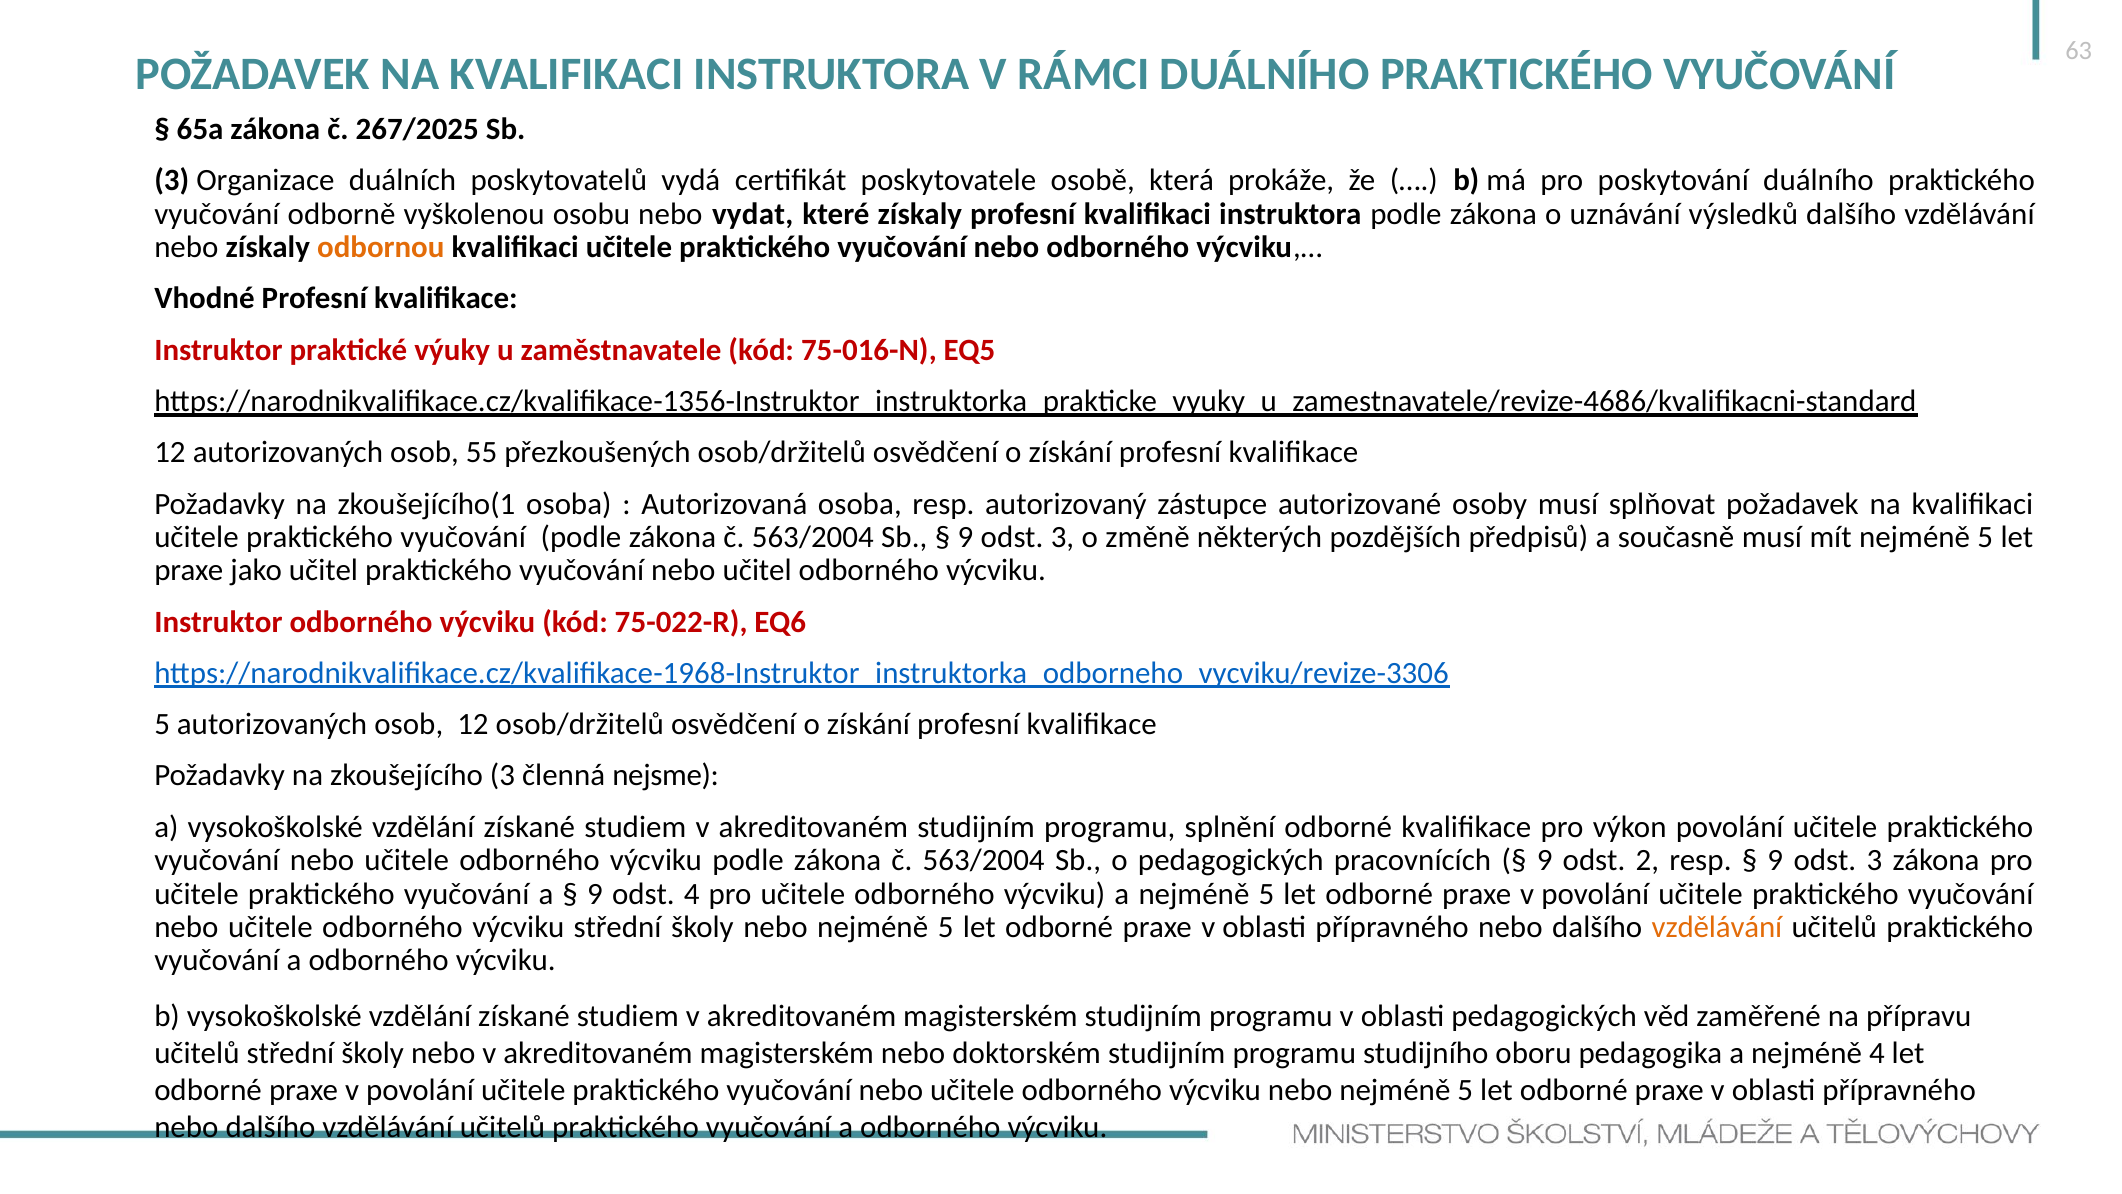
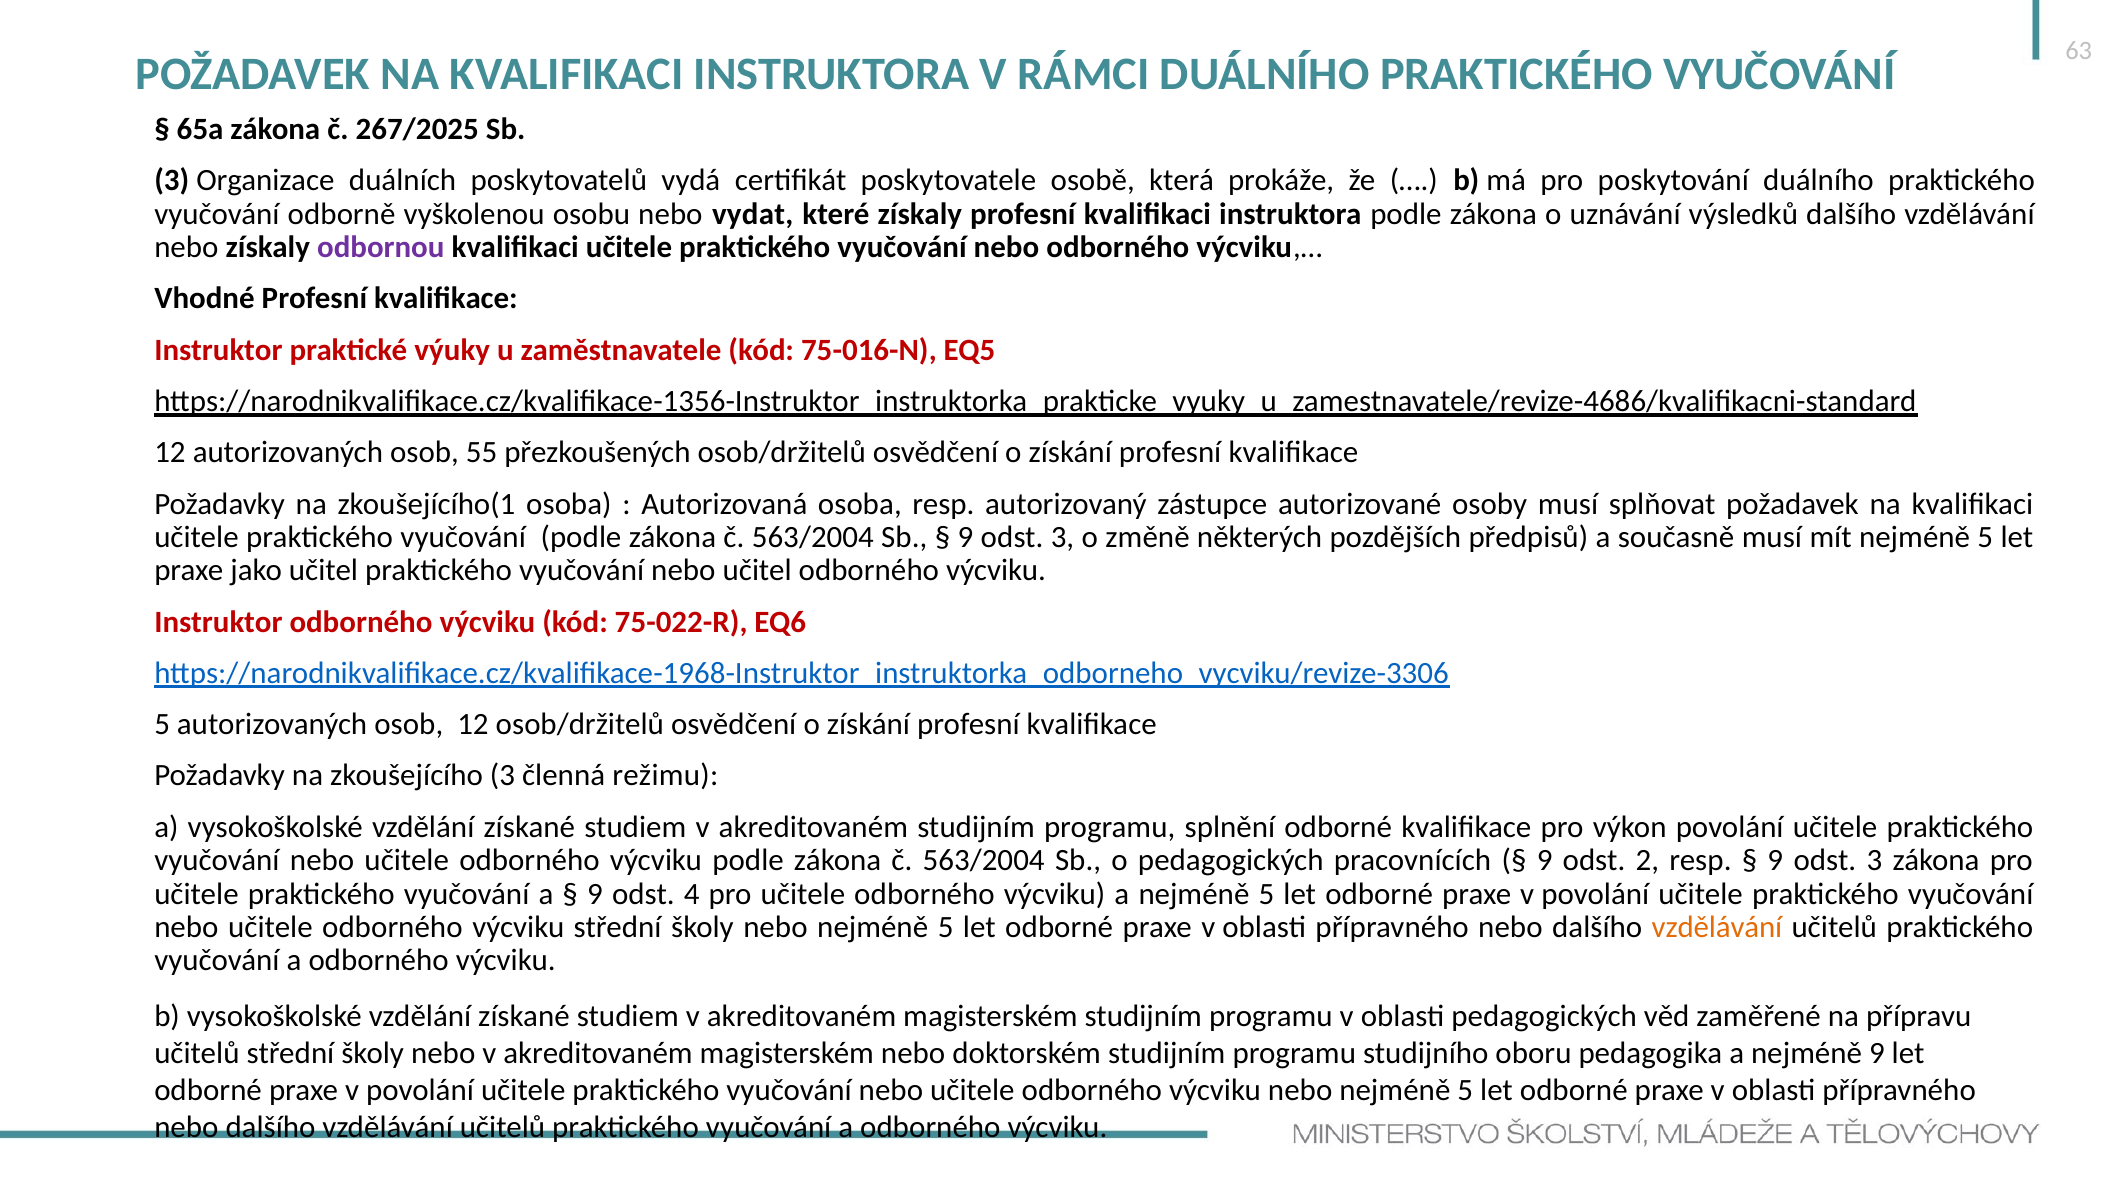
odbornou colour: orange -> purple
nejsme: nejsme -> režimu
nejméně 4: 4 -> 9
